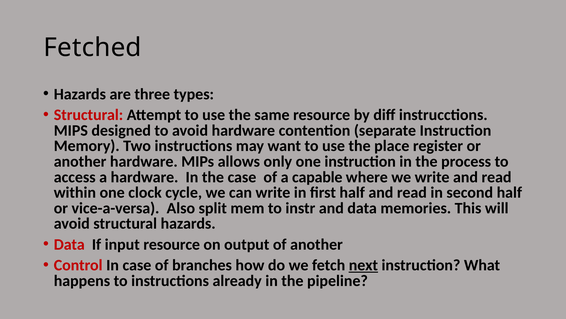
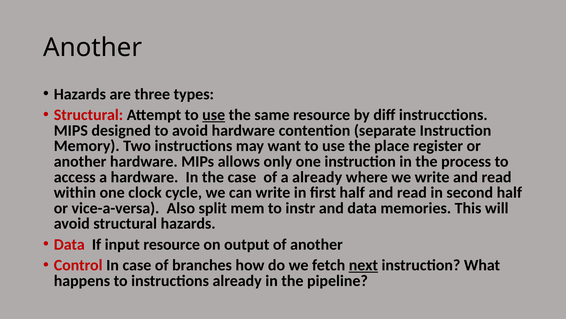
Fetched at (93, 48): Fetched -> Another
use at (214, 115) underline: none -> present
a capable: capable -> already
